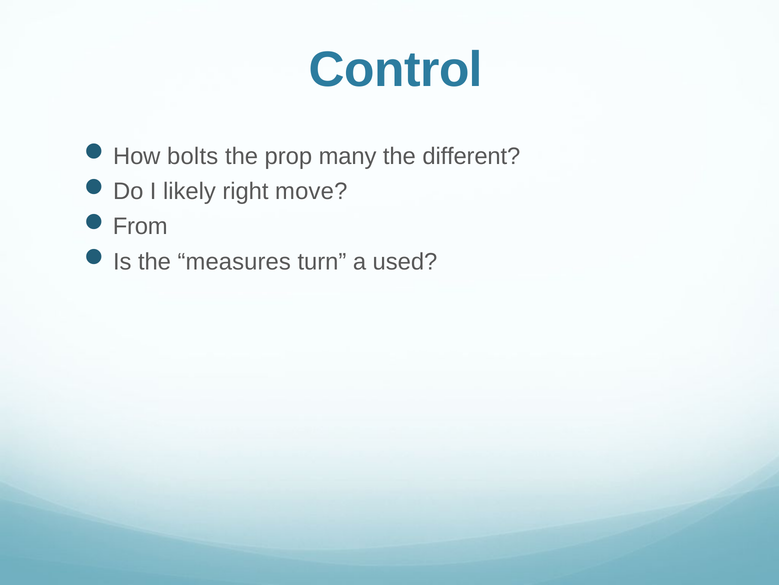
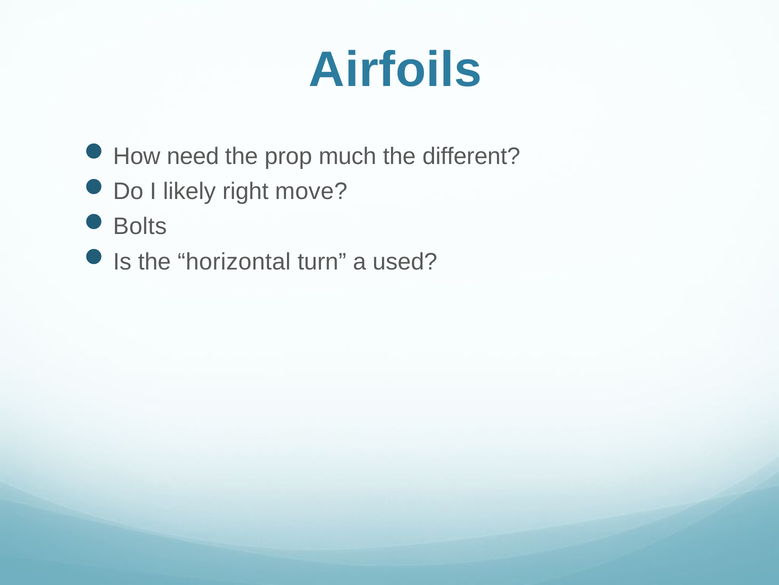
Control: Control -> Airfoils
bolts: bolts -> need
many: many -> much
From: From -> Bolts
measures: measures -> horizontal
